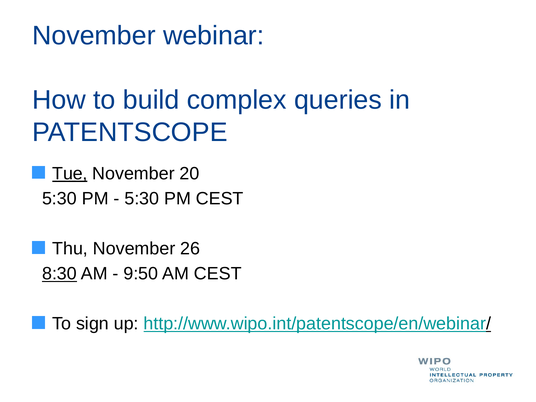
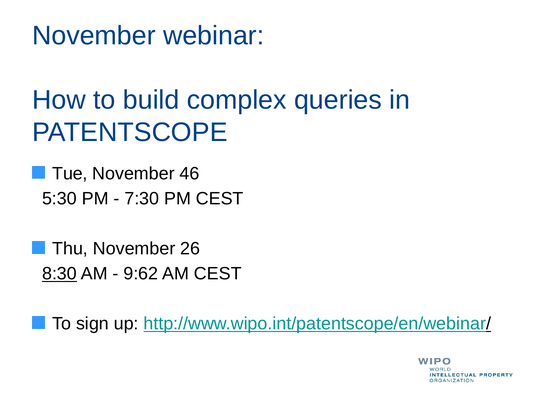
Tue underline: present -> none
20: 20 -> 46
5:30 at (142, 199): 5:30 -> 7:30
9:50: 9:50 -> 9:62
